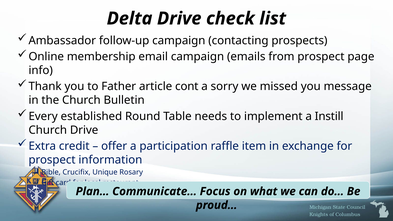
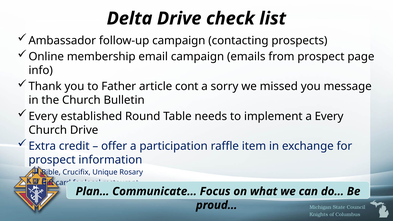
a Instill: Instill -> Every
